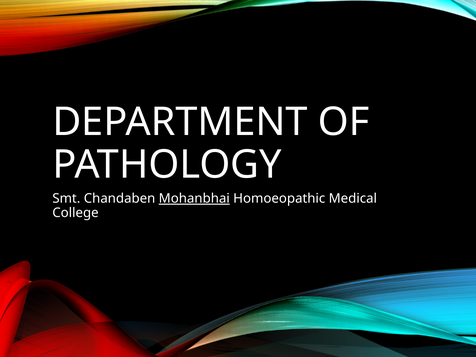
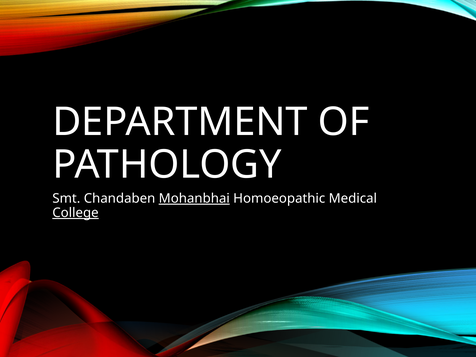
College underline: none -> present
